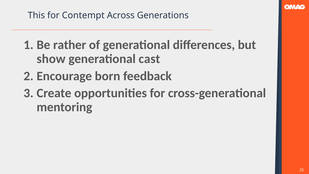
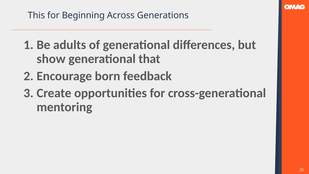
Contempt: Contempt -> Beginning
rather: rather -> adults
cast: cast -> that
